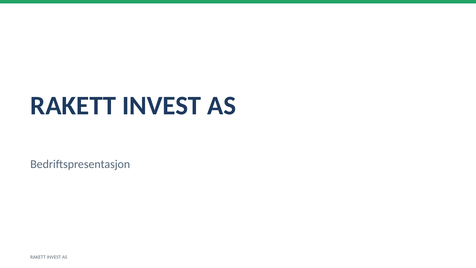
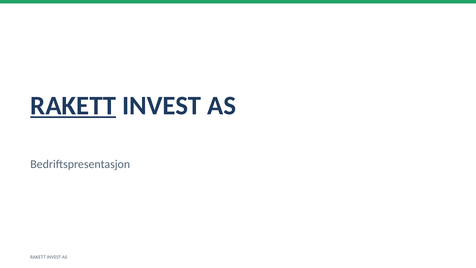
RAKETT at (73, 106) underline: none -> present
